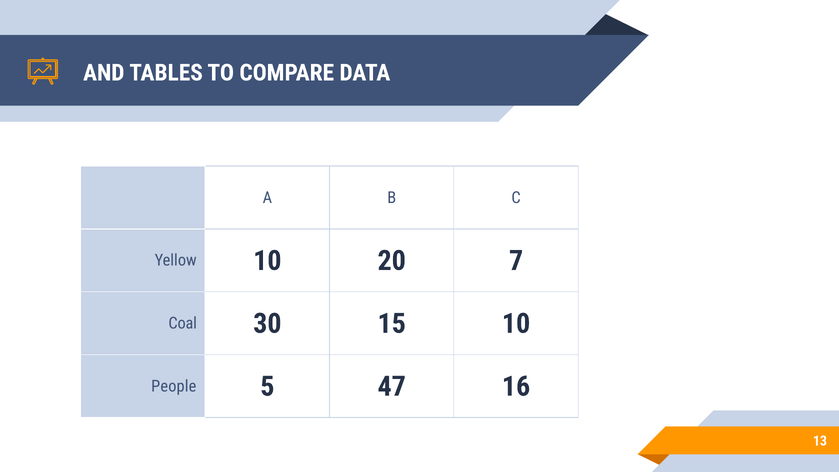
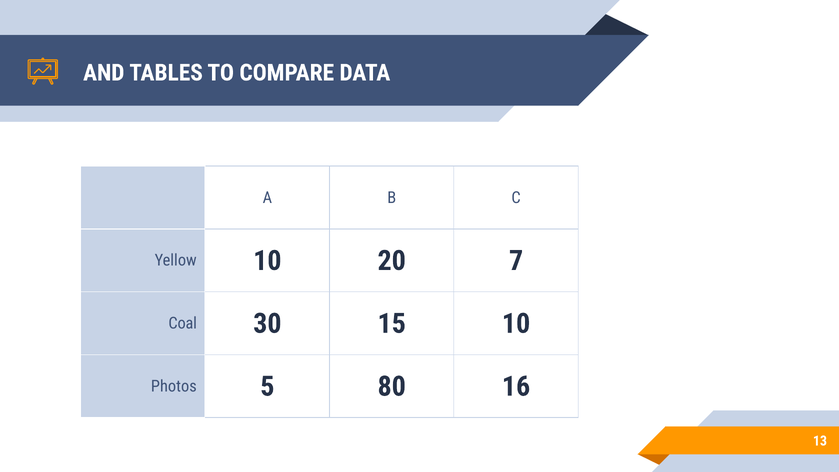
People: People -> Photos
47: 47 -> 80
